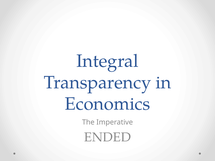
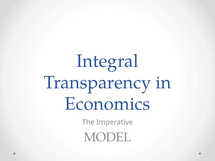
ENDED: ENDED -> MODEL
